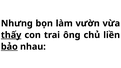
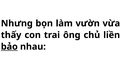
thấy underline: present -> none
